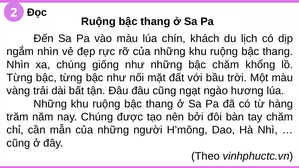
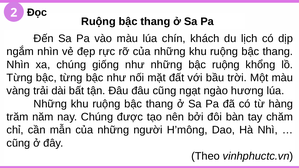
bậc chăm: chăm -> ruộng
